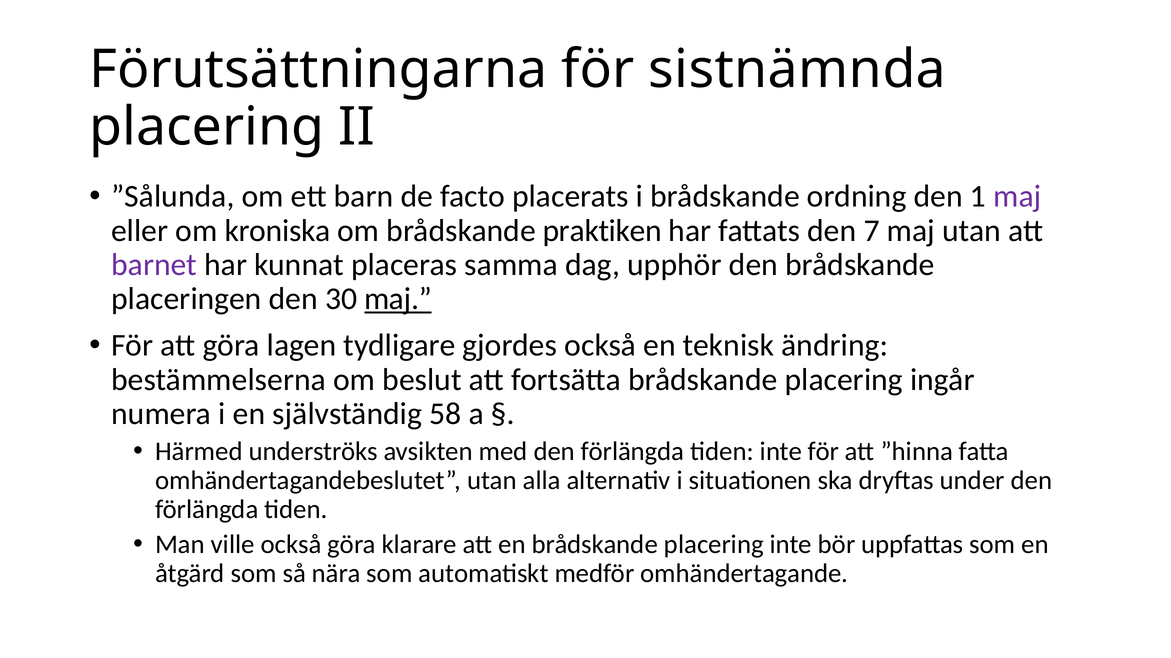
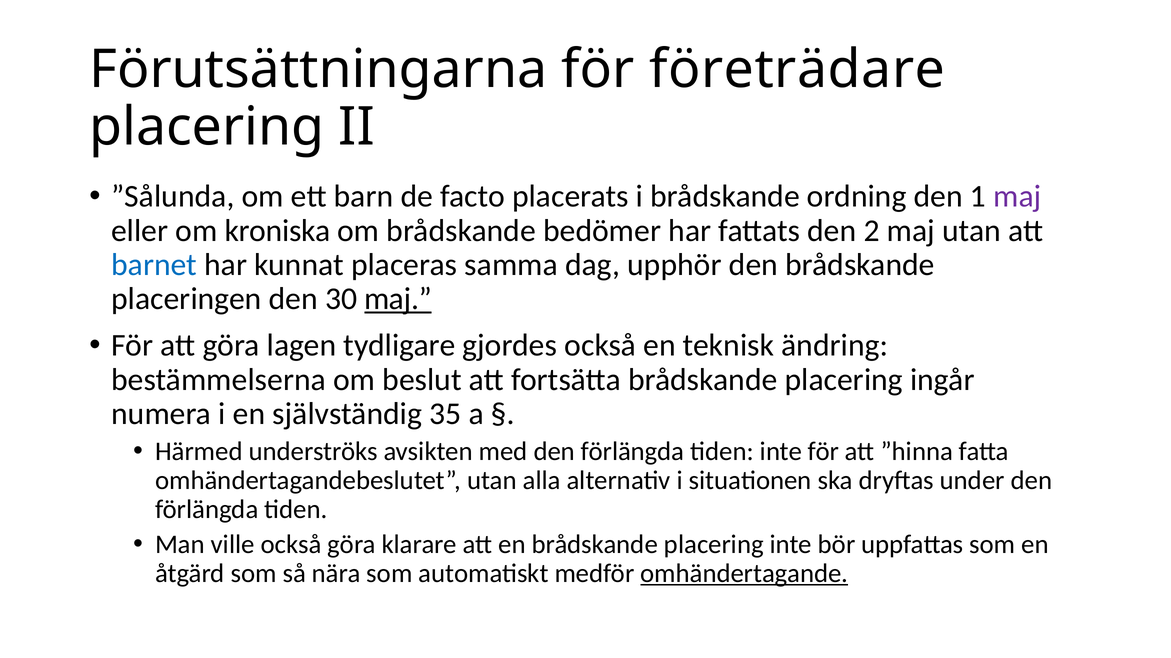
sistnämnda: sistnämnda -> företrädare
praktiken: praktiken -> bedömer
7: 7 -> 2
barnet colour: purple -> blue
58: 58 -> 35
omhändertagande underline: none -> present
